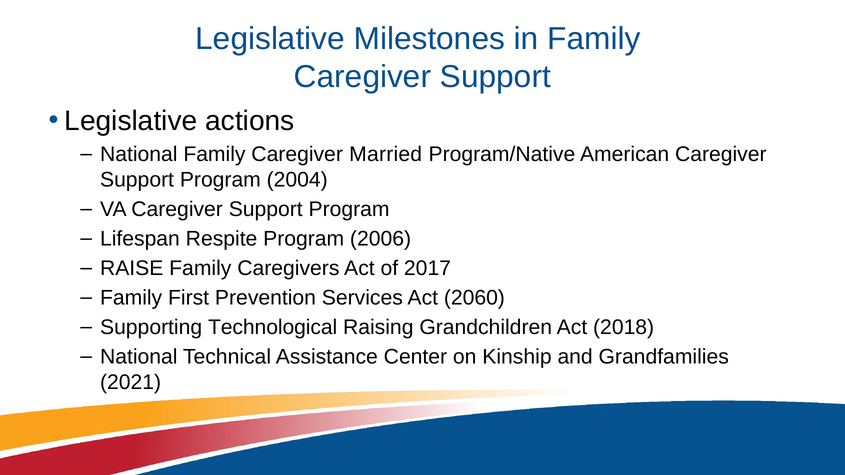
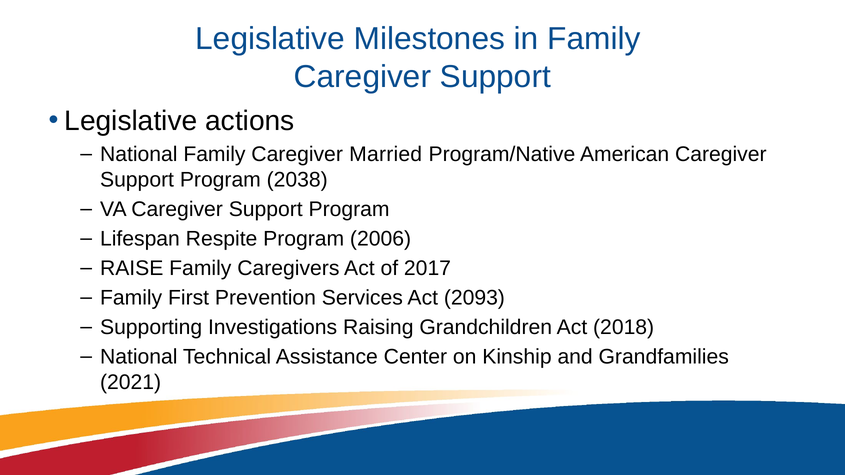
2004: 2004 -> 2038
2060: 2060 -> 2093
Technological: Technological -> Investigations
